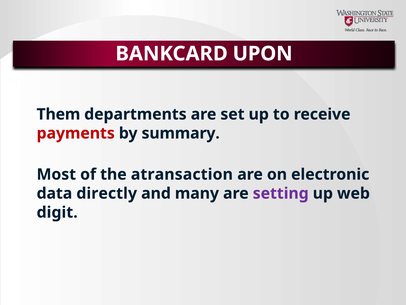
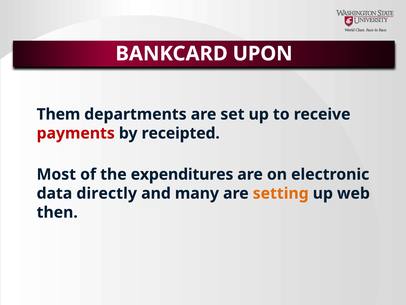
summary: summary -> receipted
atransaction: atransaction -> expenditures
setting colour: purple -> orange
digit: digit -> then
